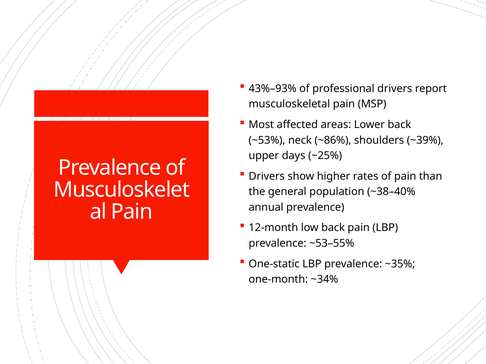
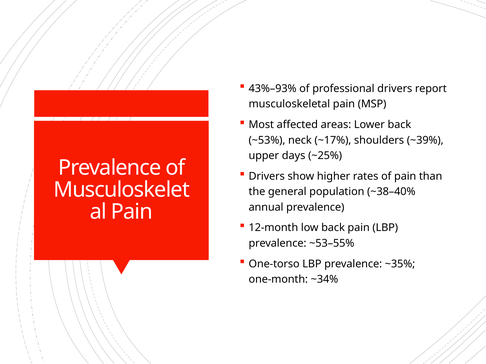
~86%: ~86% -> ~17%
One‑static: One‑static -> One‑torso
